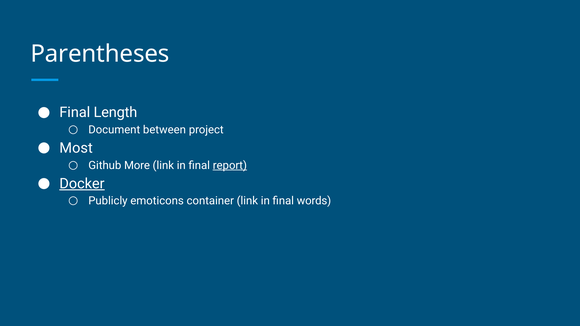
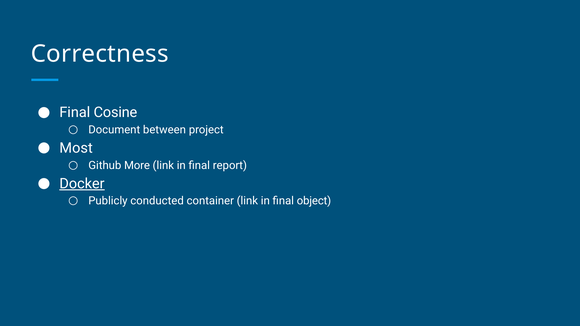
Parentheses: Parentheses -> Correctness
Length: Length -> Cosine
report underline: present -> none
emoticons: emoticons -> conducted
words: words -> object
